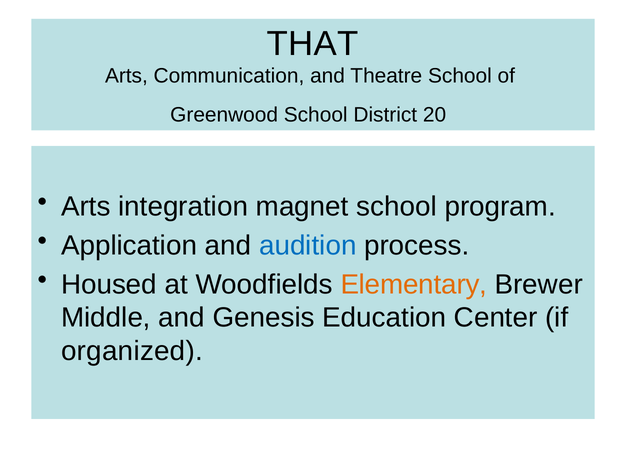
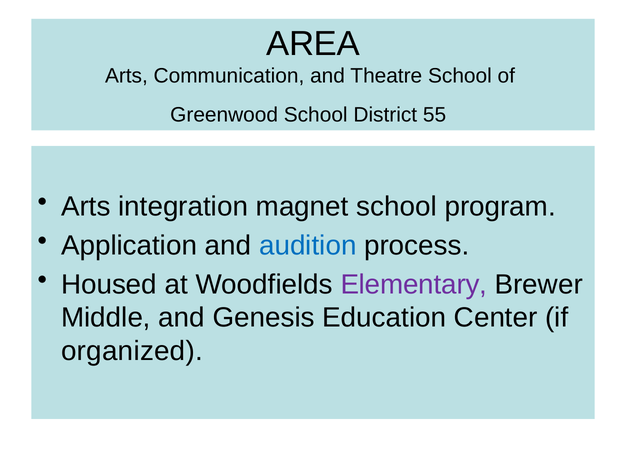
THAT: THAT -> AREA
20: 20 -> 55
Elementary colour: orange -> purple
